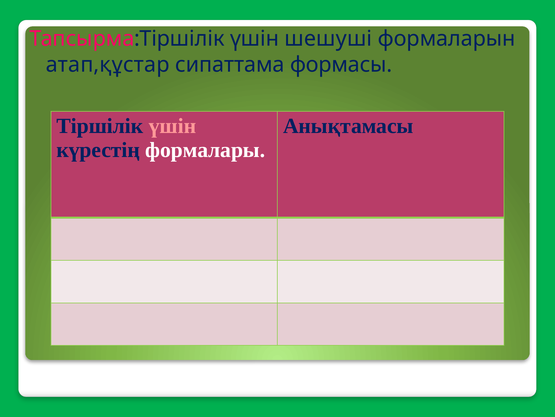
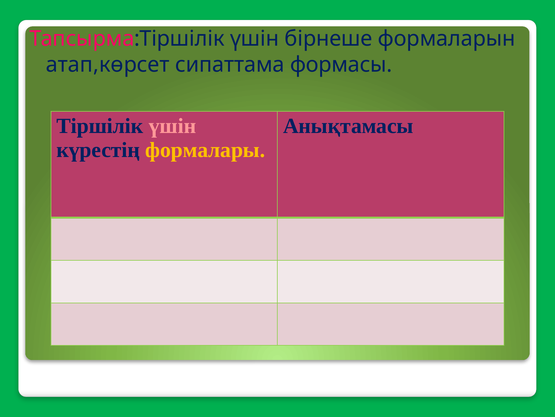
шешуші: шешуші -> бірнеше
атап,құстар: атап,құстар -> атап,көрсет
формалары colour: white -> yellow
